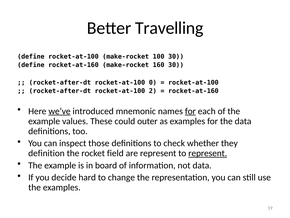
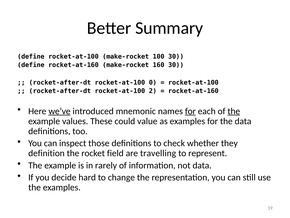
Travelling: Travelling -> Summary
the at (234, 111) underline: none -> present
outer: outer -> value
are represent: represent -> travelling
represent at (208, 153) underline: present -> none
board: board -> rarely
